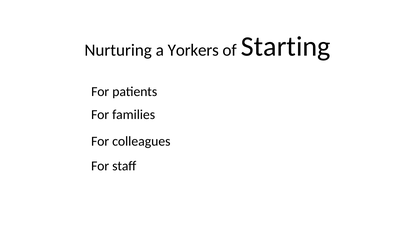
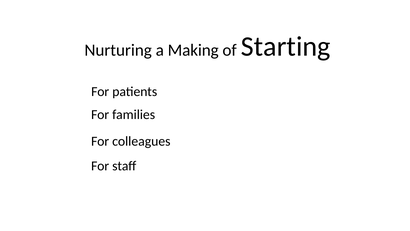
Yorkers: Yorkers -> Making
